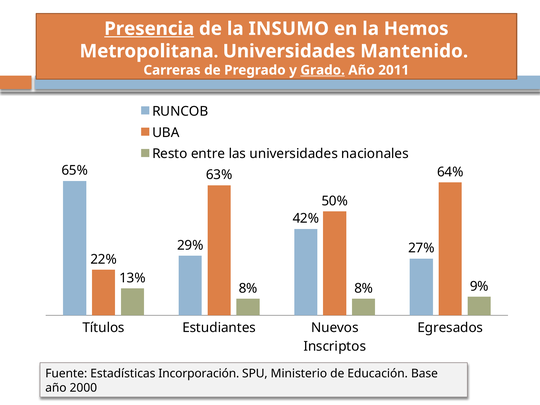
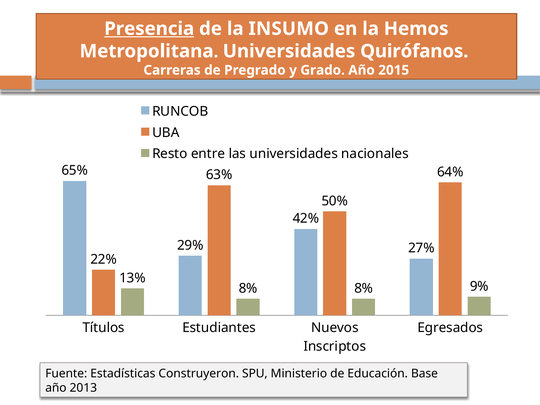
Mantenido: Mantenido -> Quirófanos
Grado underline: present -> none
2011: 2011 -> 2015
Incorporación: Incorporación -> Construyeron
2000: 2000 -> 2013
